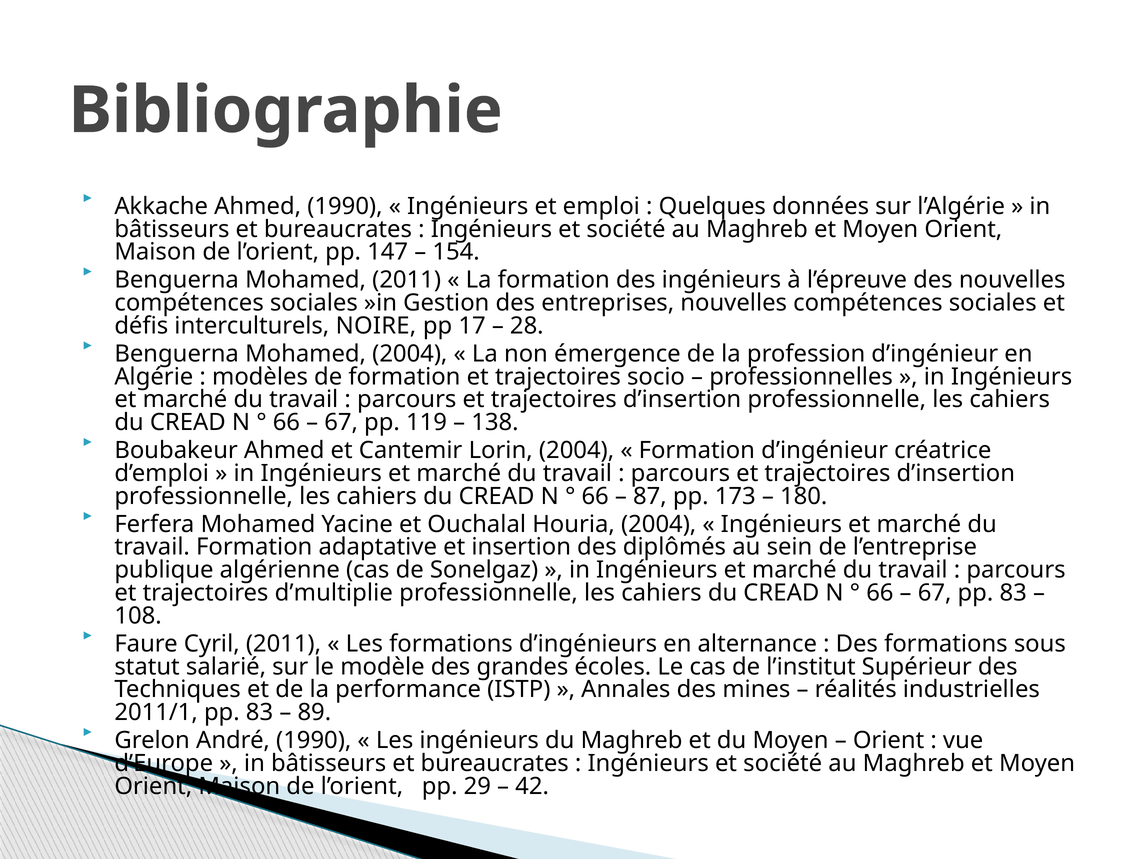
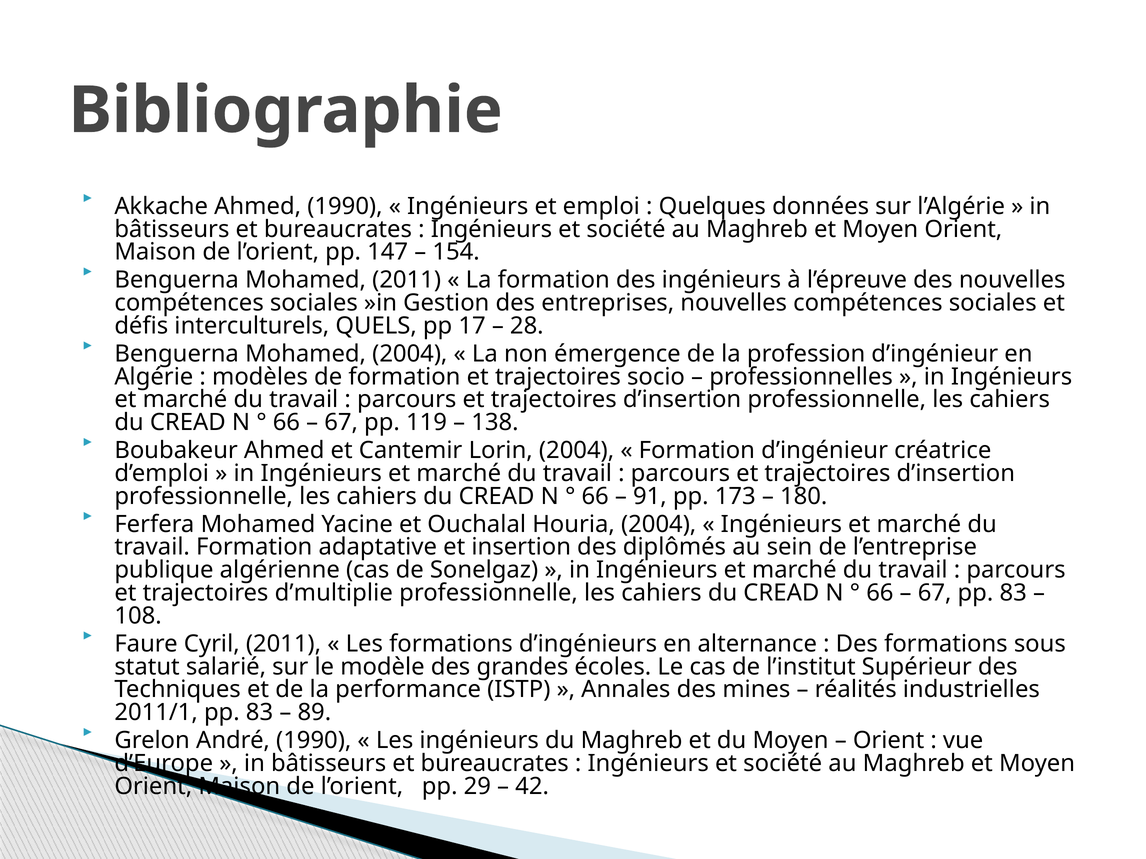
NOIRE: NOIRE -> QUELS
87: 87 -> 91
